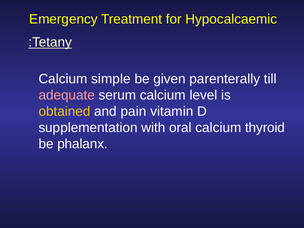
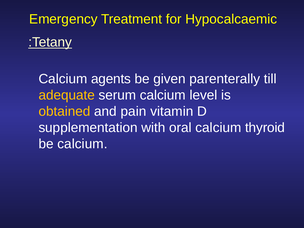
simple: simple -> agents
adequate colour: pink -> yellow
be phalanx: phalanx -> calcium
